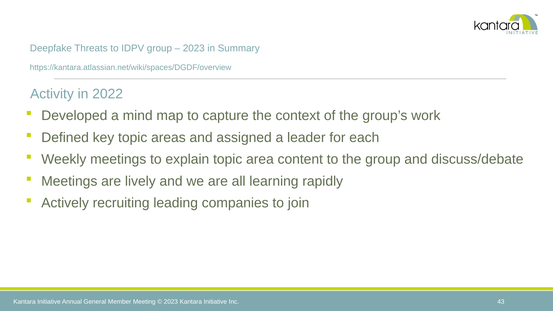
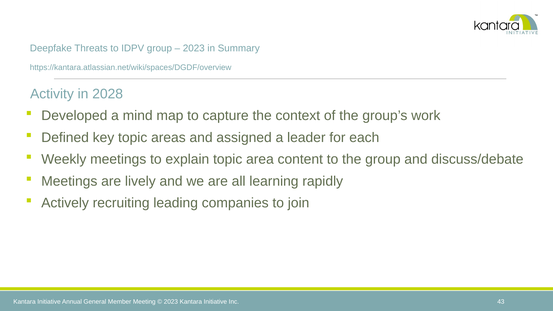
2022: 2022 -> 2028
